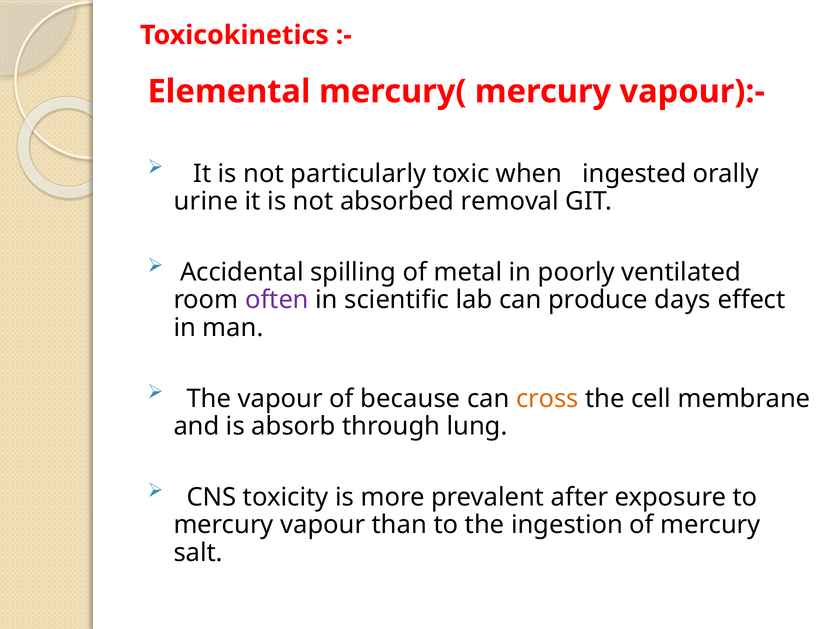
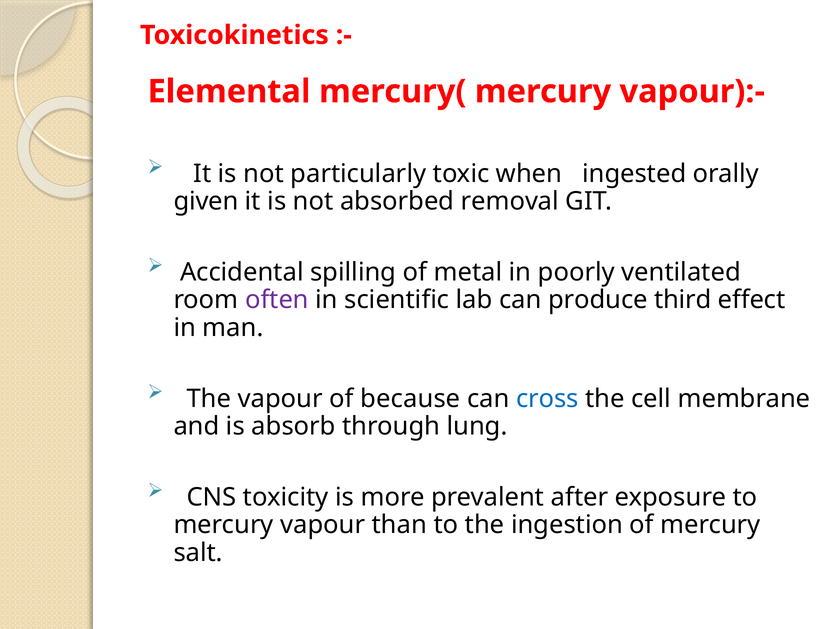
urine: urine -> given
days: days -> third
cross colour: orange -> blue
